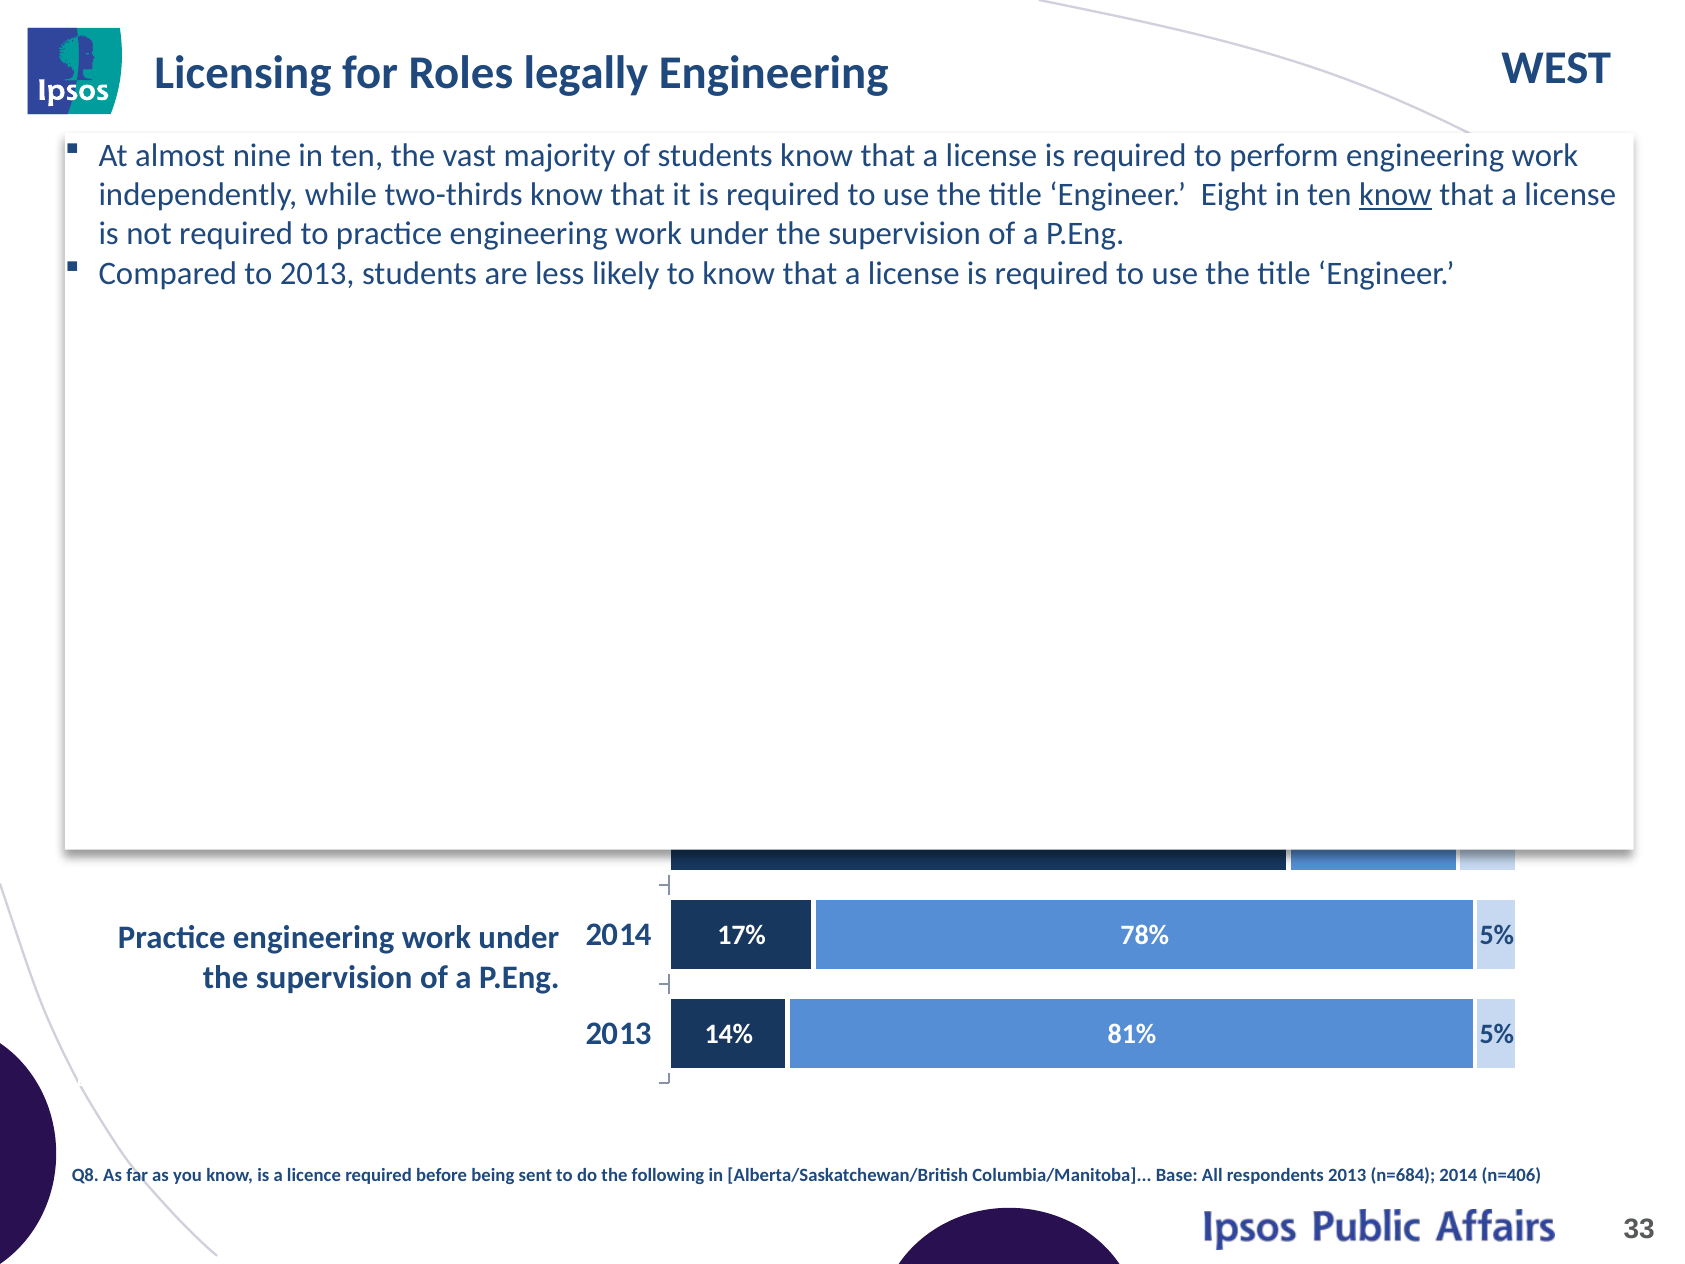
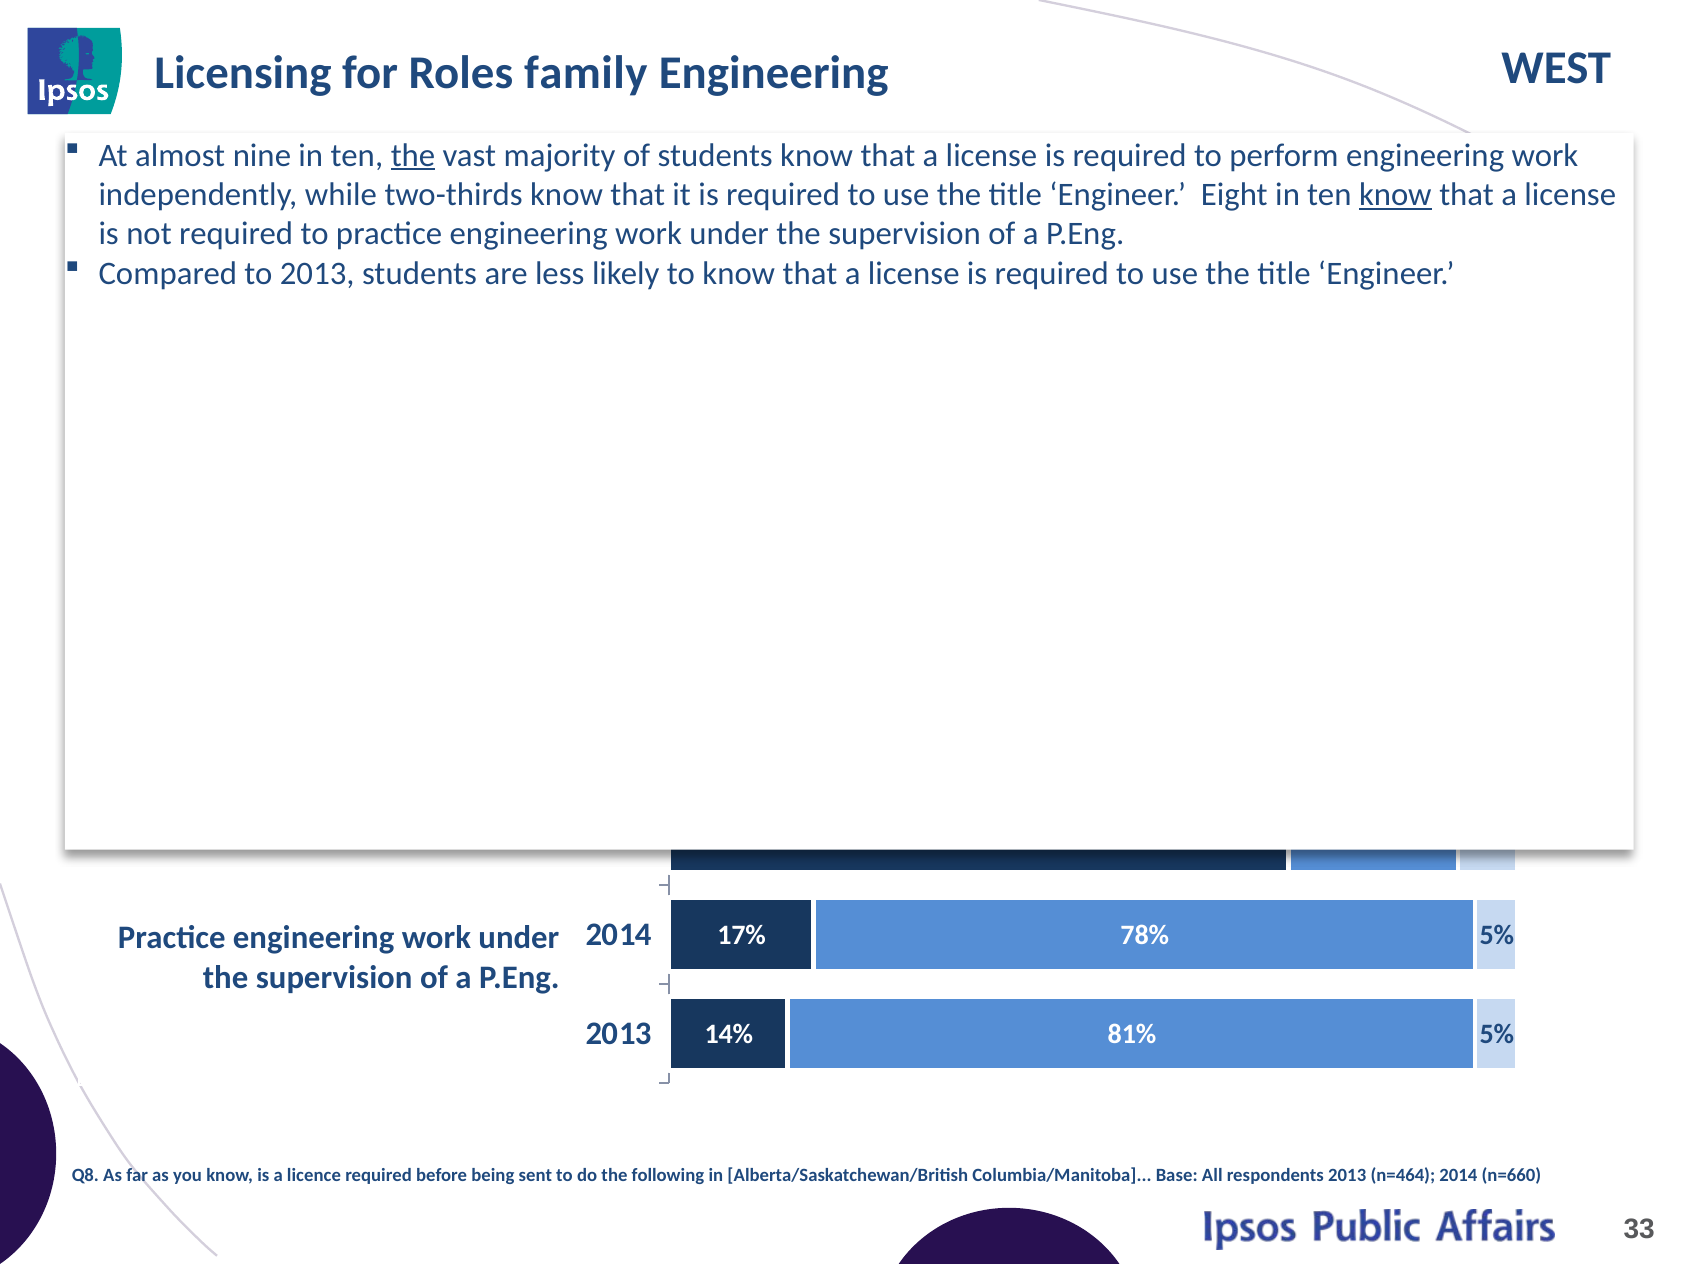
legally: legally -> family
the at (413, 155) underline: none -> present
n=684: n=684 -> n=464
n=406: n=406 -> n=660
